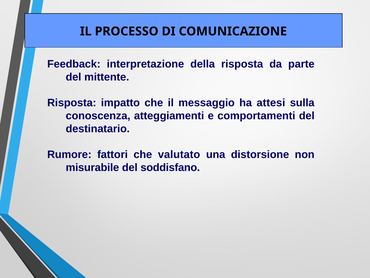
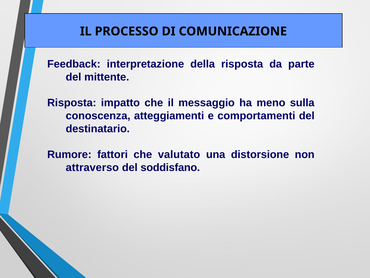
attesi: attesi -> meno
misurabile: misurabile -> attraverso
